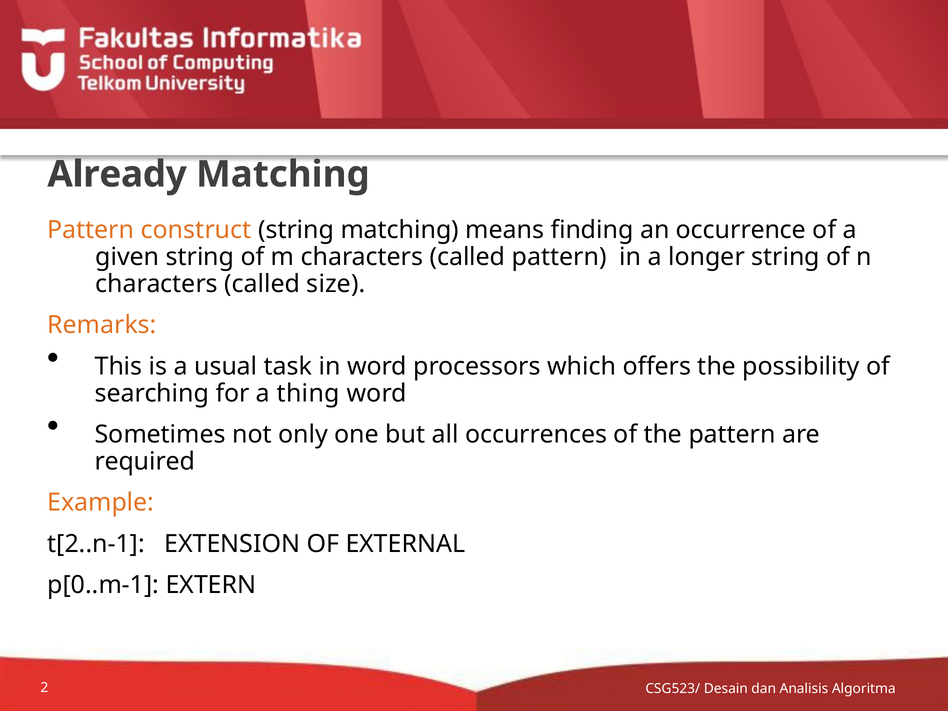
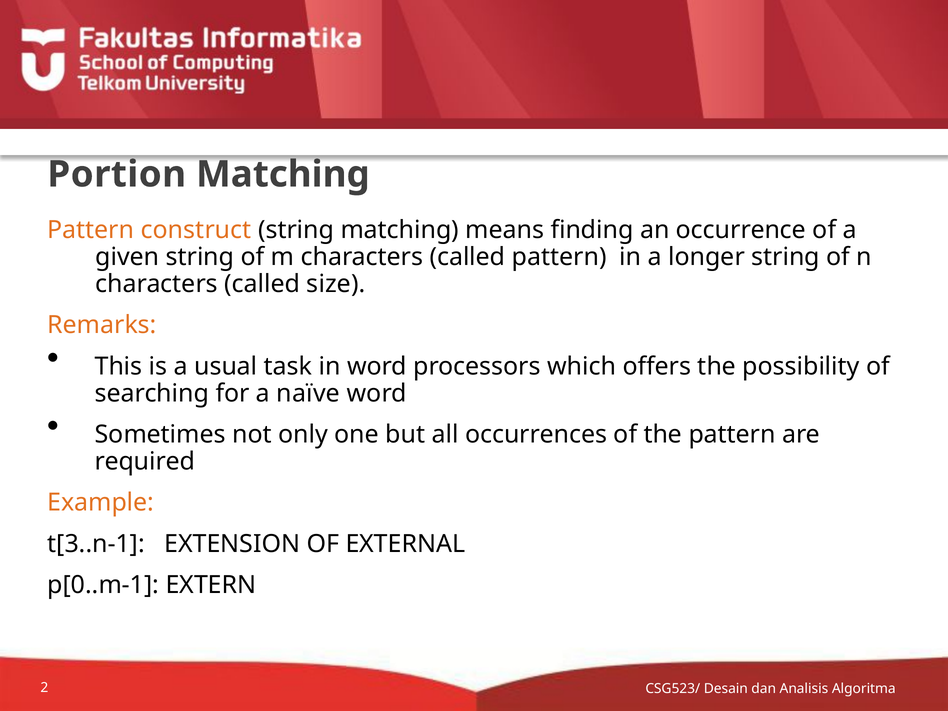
Already: Already -> Portion
thing: thing -> naïve
t[2..n-1: t[2..n-1 -> t[3..n-1
